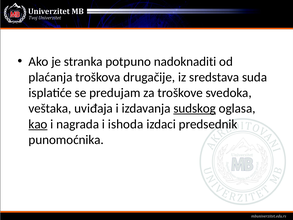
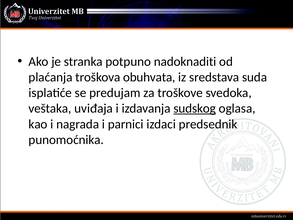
drugačije: drugačije -> obuhvata
kao underline: present -> none
ishoda: ishoda -> parnici
